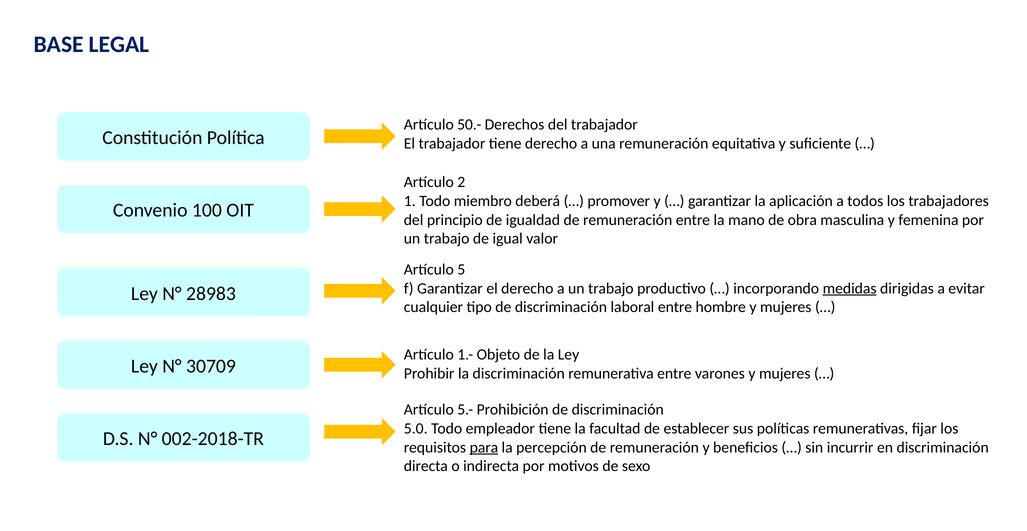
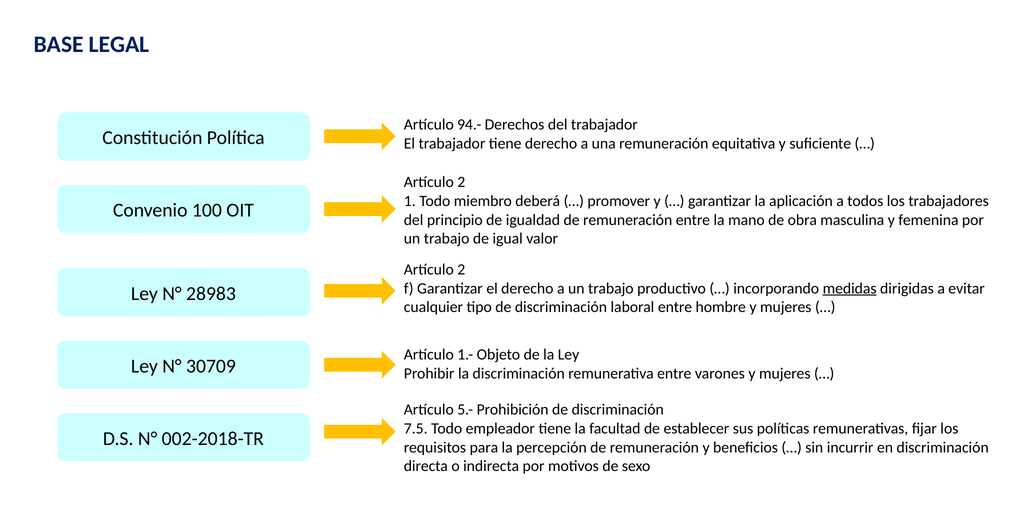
50.-: 50.- -> 94.-
5 at (461, 269): 5 -> 2
5.0: 5.0 -> 7.5
para underline: present -> none
